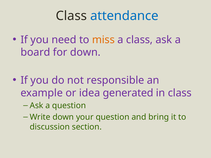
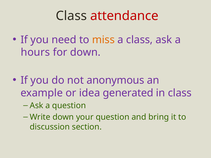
attendance colour: blue -> red
board: board -> hours
responsible: responsible -> anonymous
